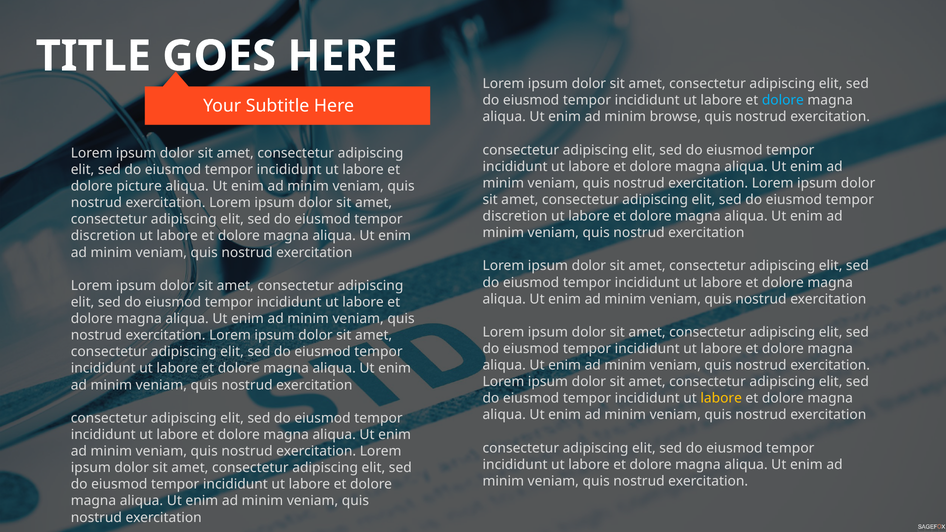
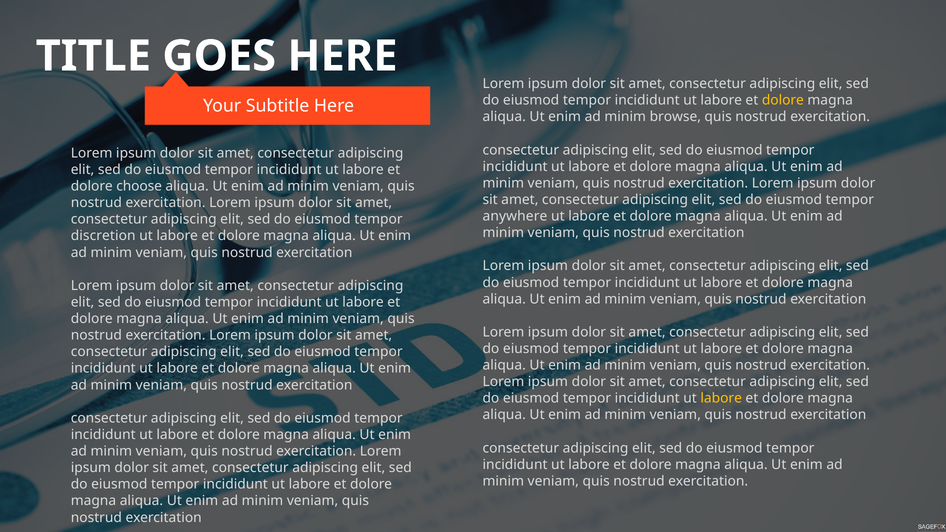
dolore at (783, 100) colour: light blue -> yellow
picture: picture -> choose
discretion at (515, 216): discretion -> anywhere
